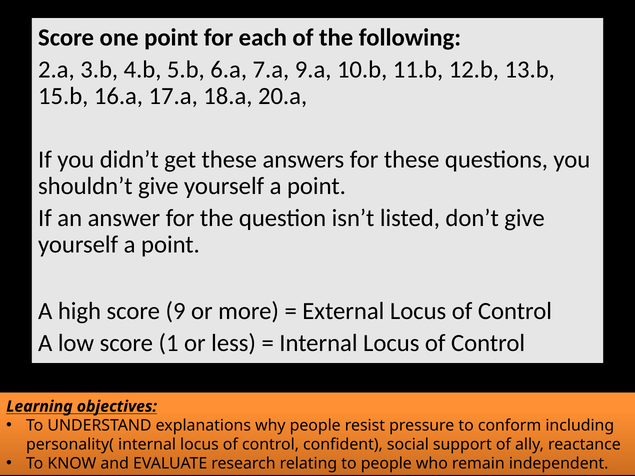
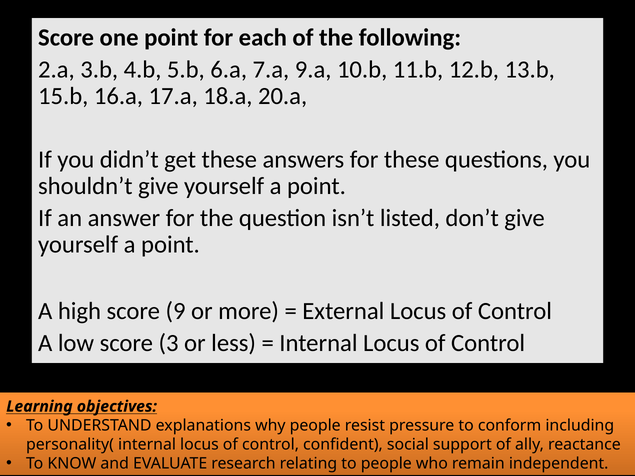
1: 1 -> 3
